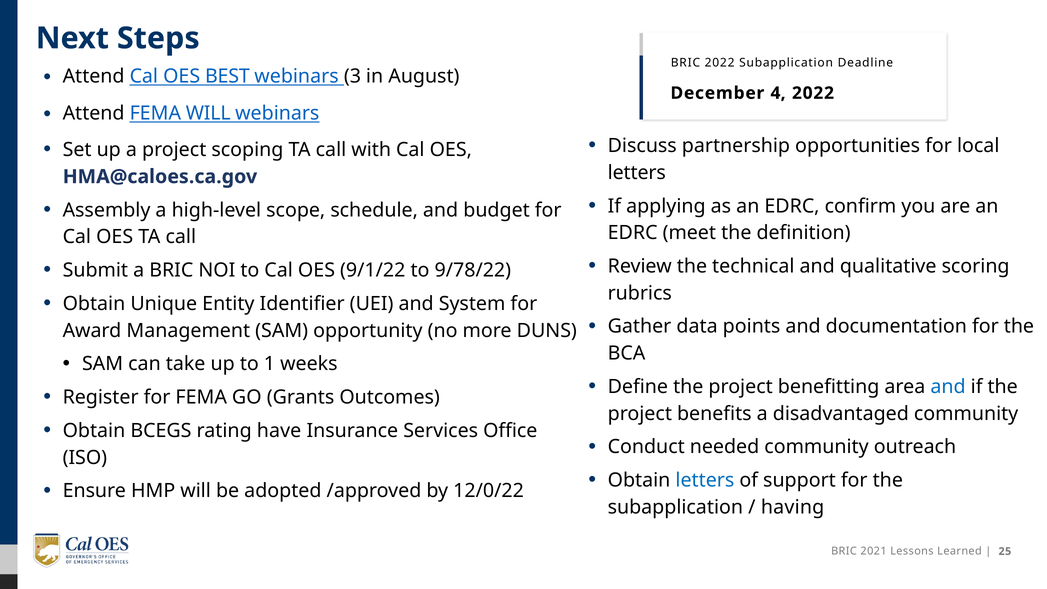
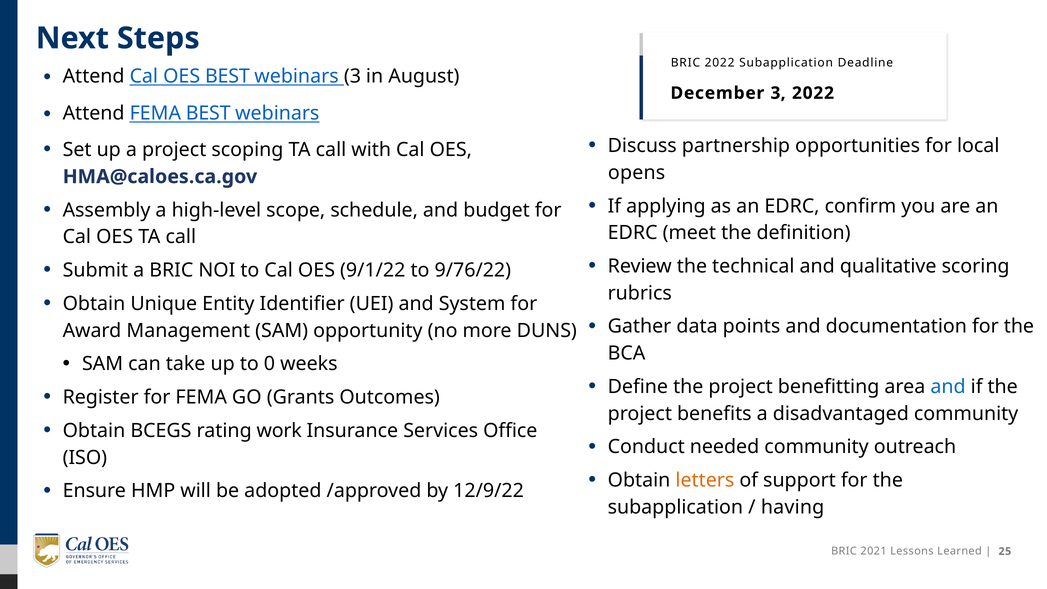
December 4: 4 -> 3
FEMA WILL: WILL -> BEST
letters at (637, 173): letters -> opens
9/78/22: 9/78/22 -> 9/76/22
1: 1 -> 0
have: have -> work
letters at (705, 480) colour: blue -> orange
12/0/22: 12/0/22 -> 12/9/22
